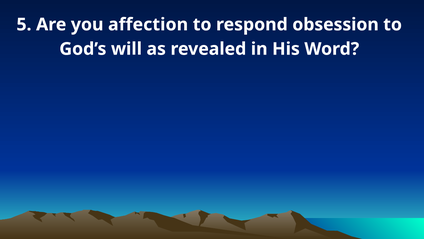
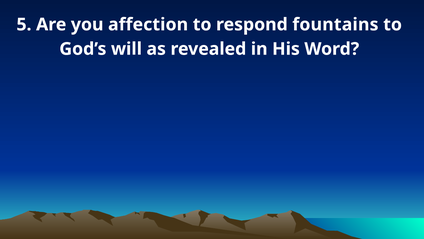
obsession: obsession -> fountains
